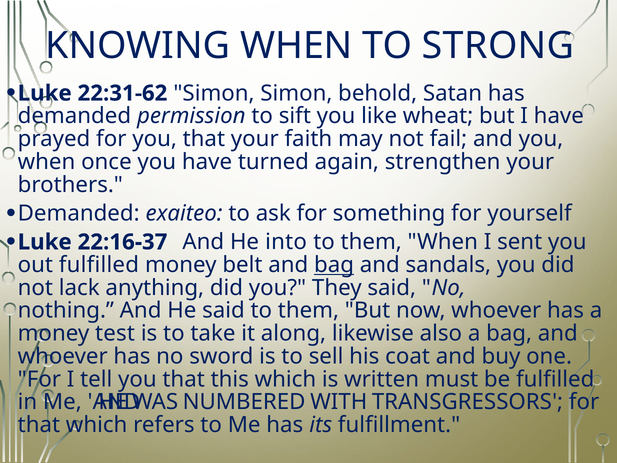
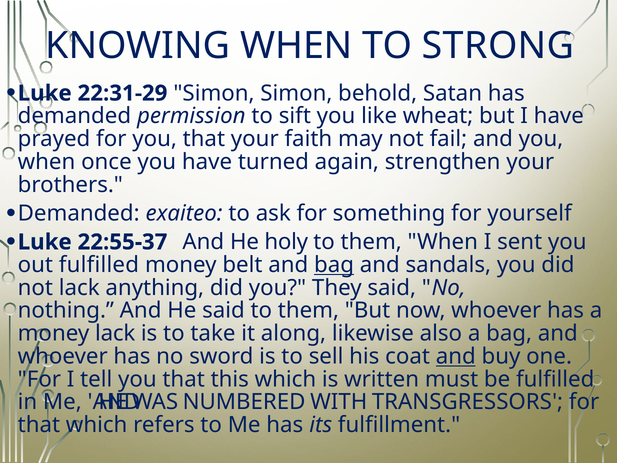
22:31-62: 22:31-62 -> 22:31-29
22:16-37: 22:16-37 -> 22:55-37
into: into -> holy
money test: test -> lack
and at (456, 356) underline: none -> present
